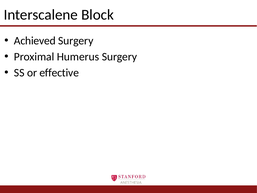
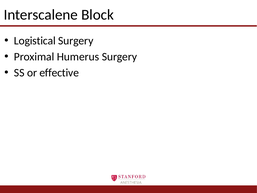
Achieved: Achieved -> Logistical
